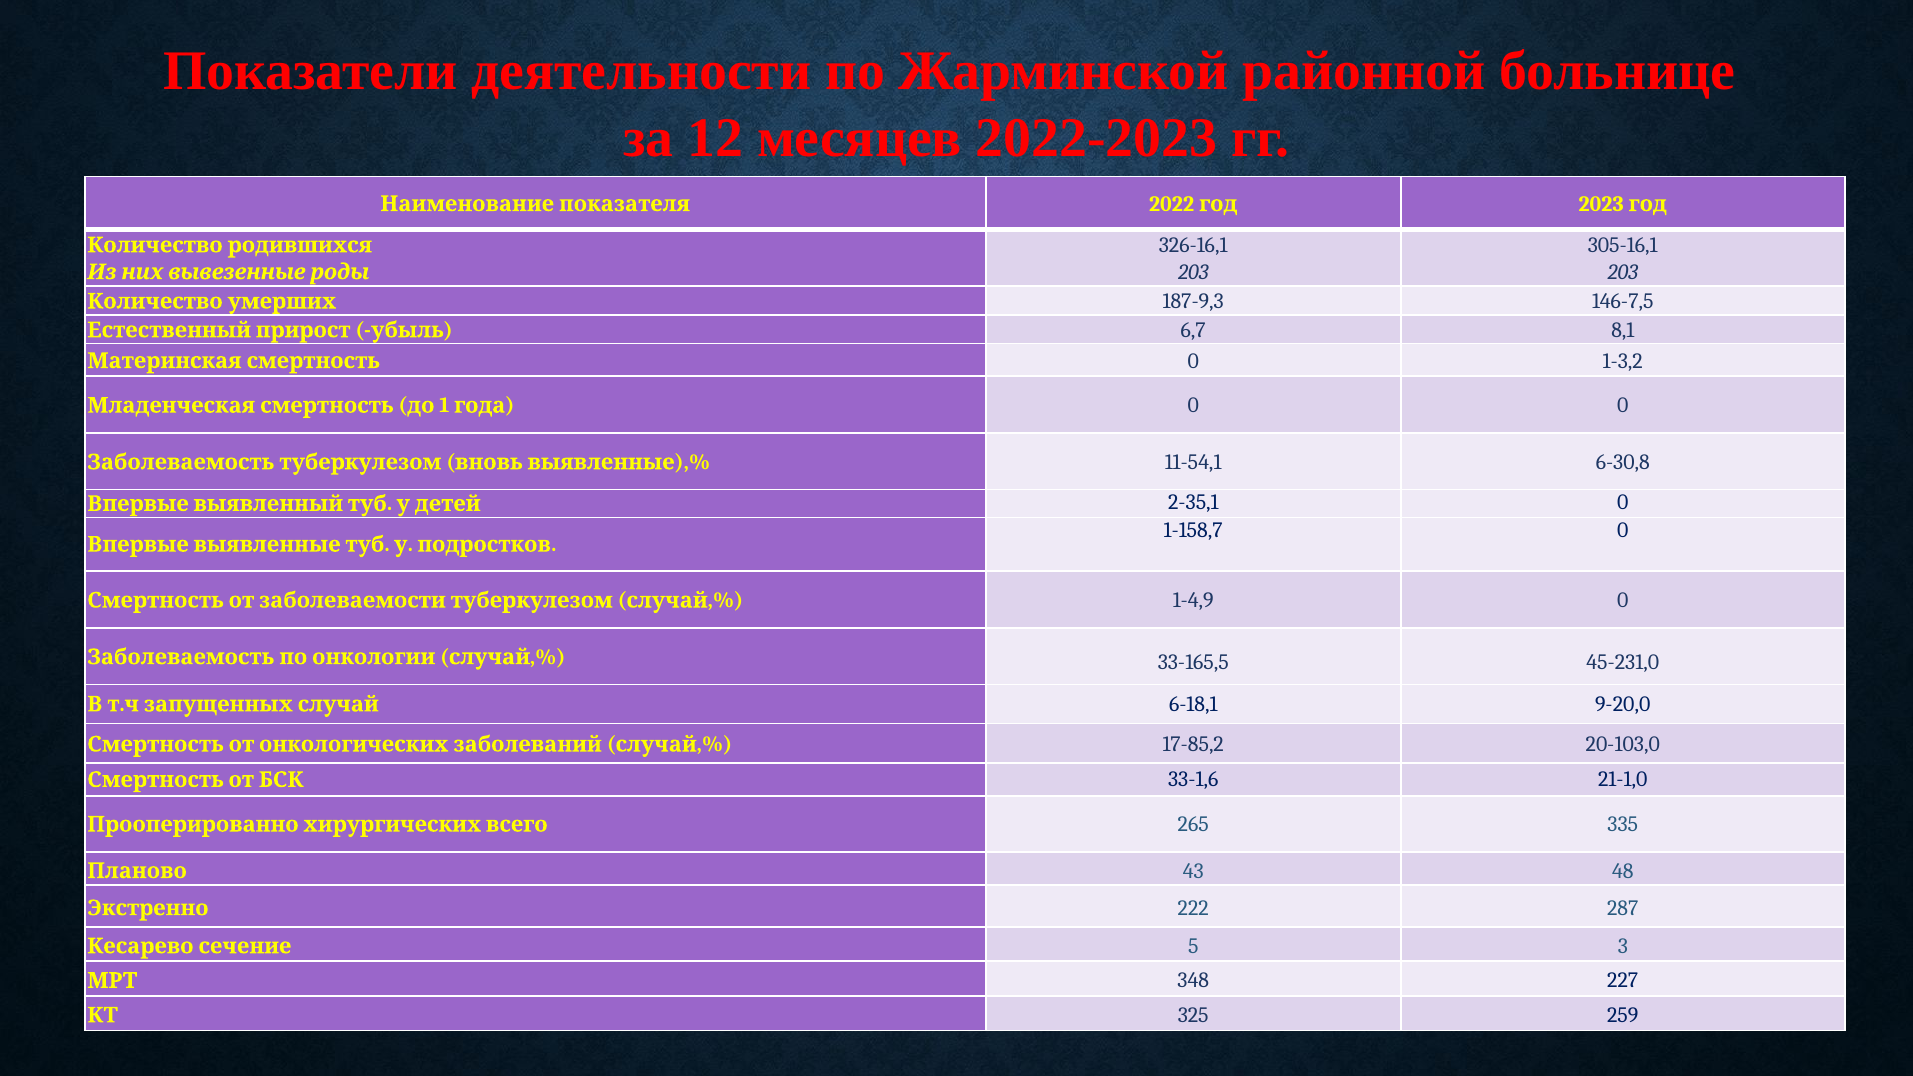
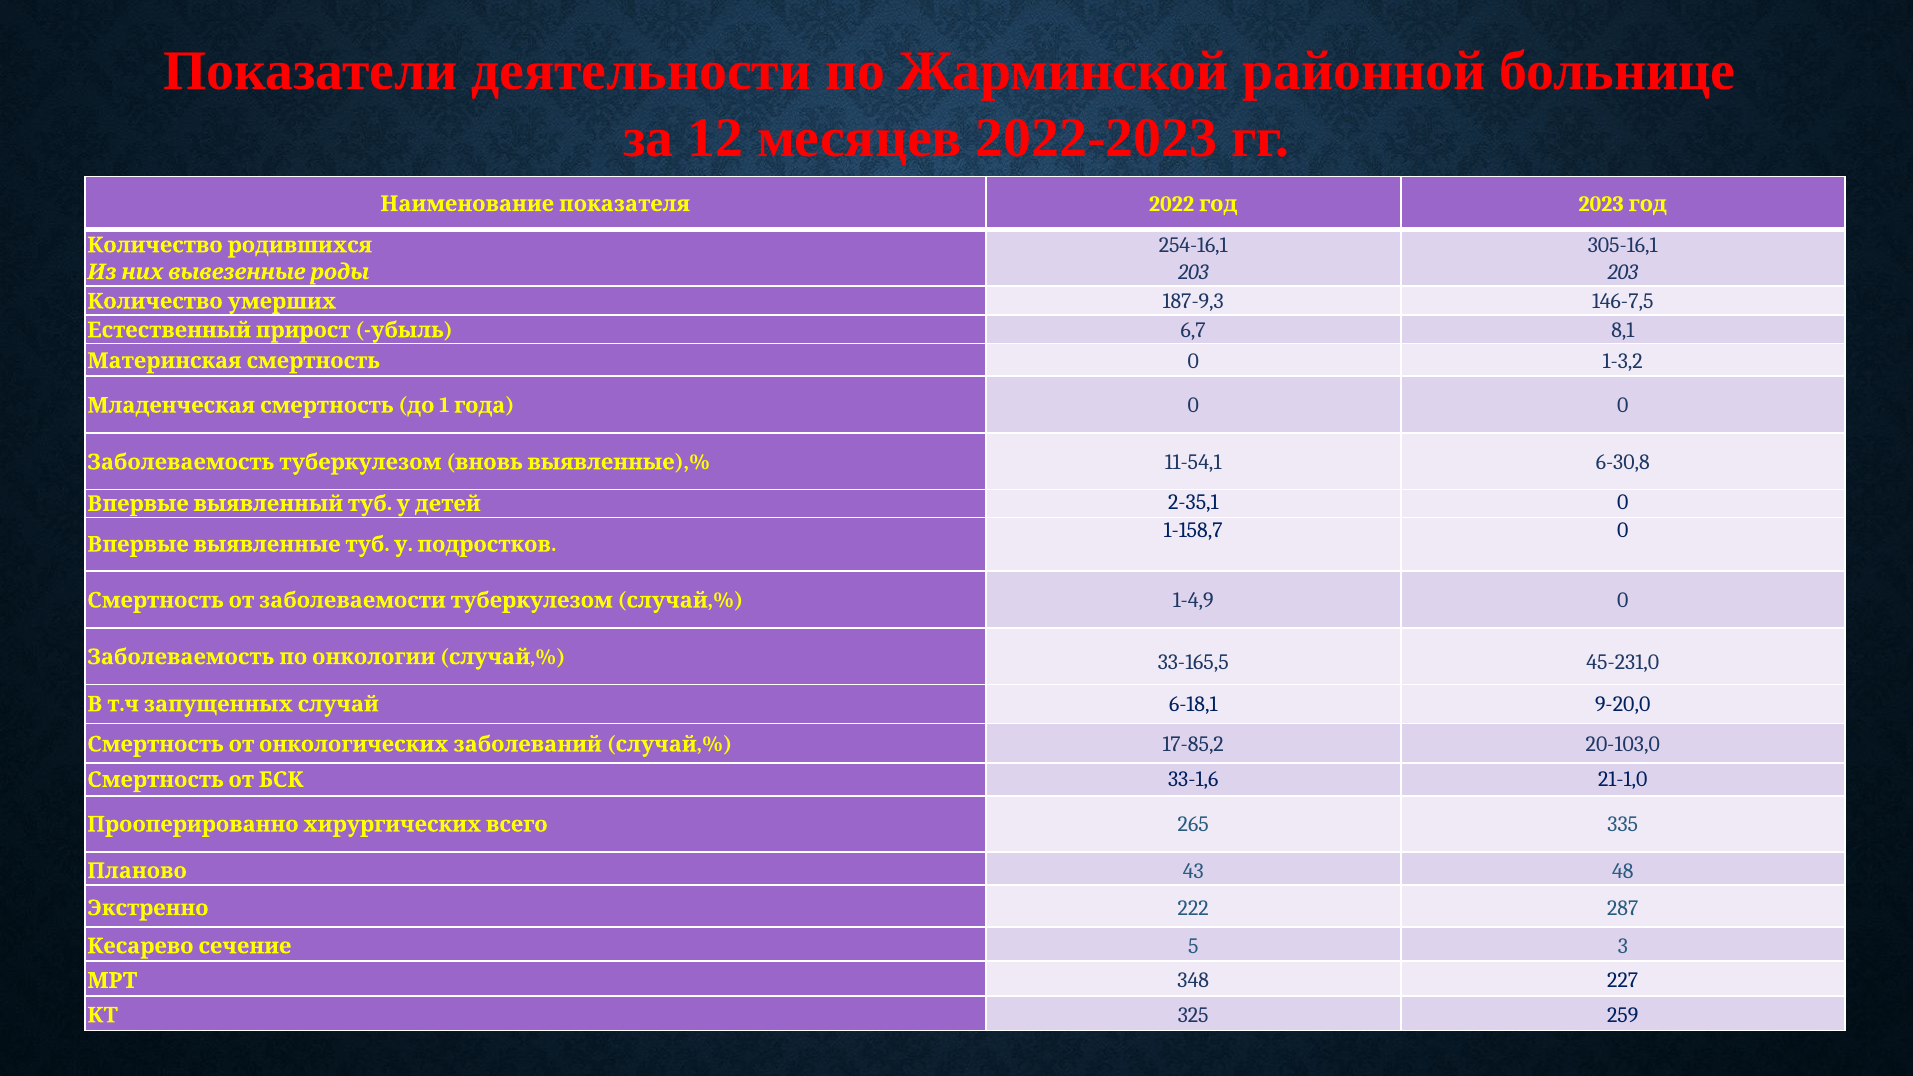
326-16,1: 326-16,1 -> 254-16,1
